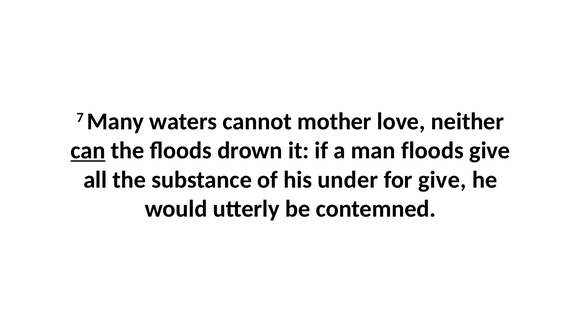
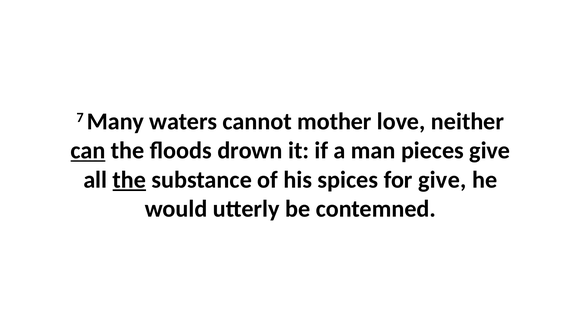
man floods: floods -> pieces
the at (129, 180) underline: none -> present
under: under -> spices
